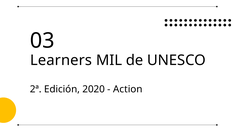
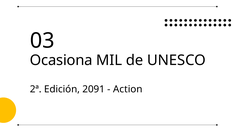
Learners: Learners -> Ocasiona
2020: 2020 -> 2091
